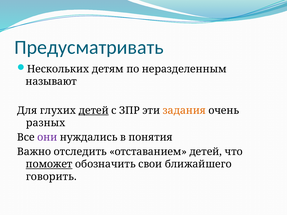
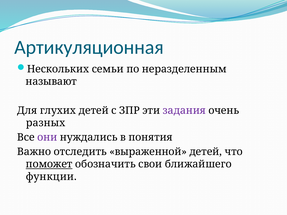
Предусматривать: Предусматривать -> Артикуляционная
детям: детям -> семьи
детей at (94, 111) underline: present -> none
задания colour: orange -> purple
отставанием: отставанием -> выраженной
говорить: говорить -> функции
